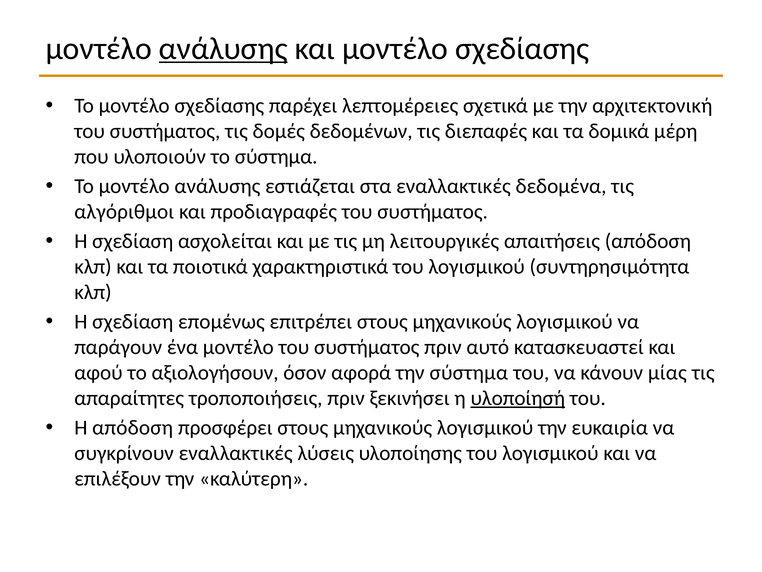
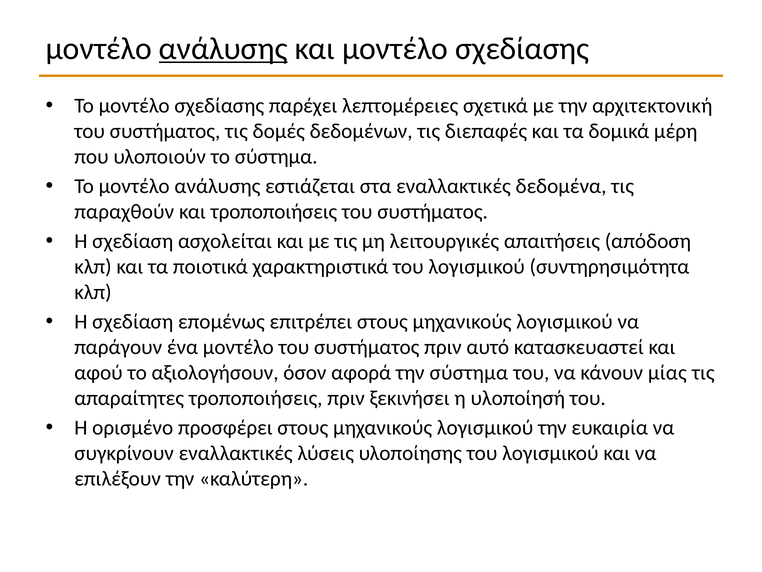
αλγόριθμοι: αλγόριθμοι -> παραχθούν
και προδιαγραφές: προδιαγραφές -> τροποποιήσεις
υλοποίησή underline: present -> none
Η απόδοση: απόδοση -> ορισμένο
